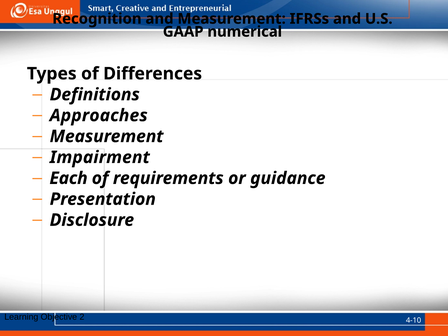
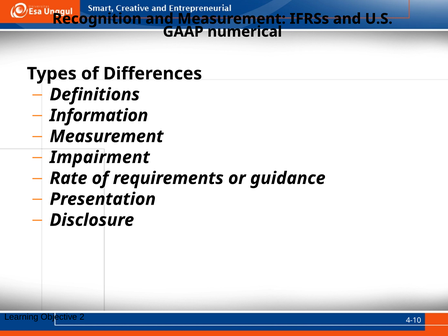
Approaches: Approaches -> Information
Each: Each -> Rate
